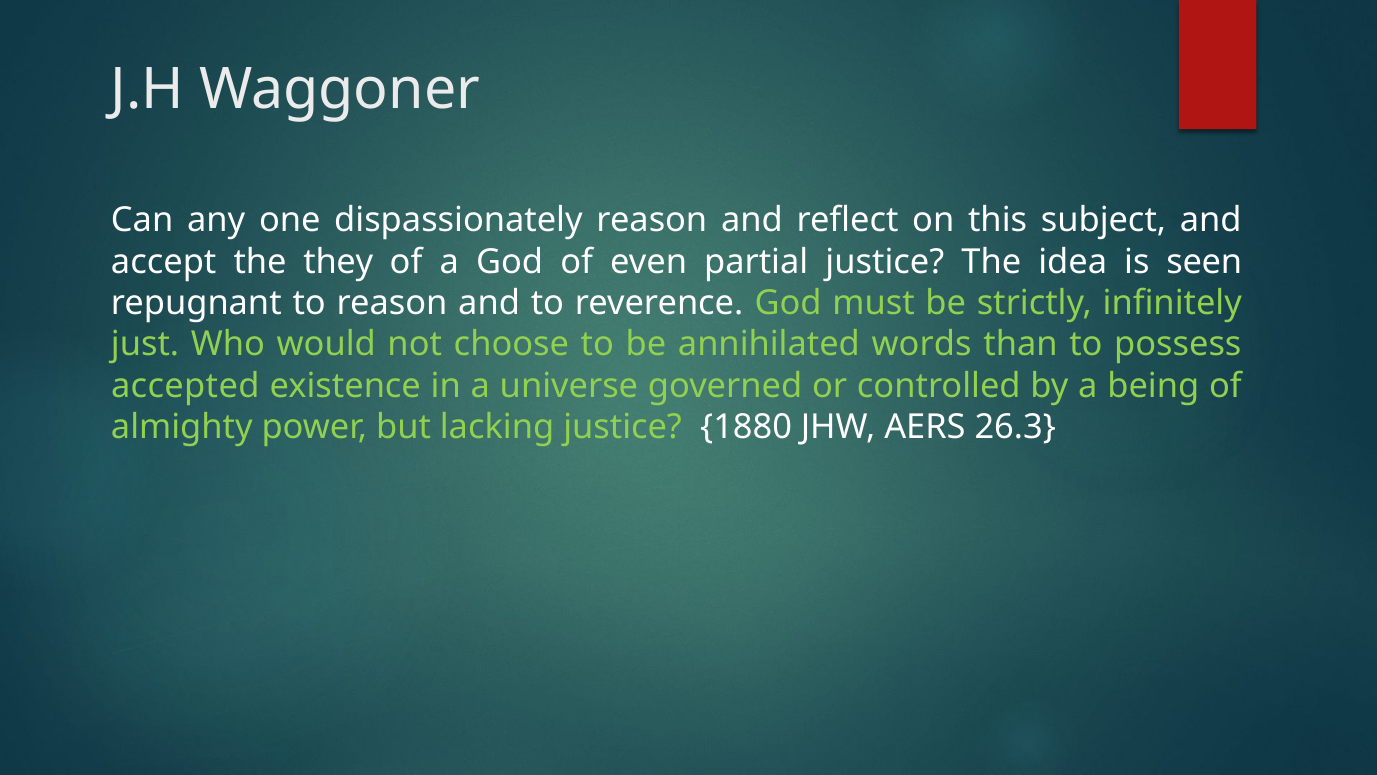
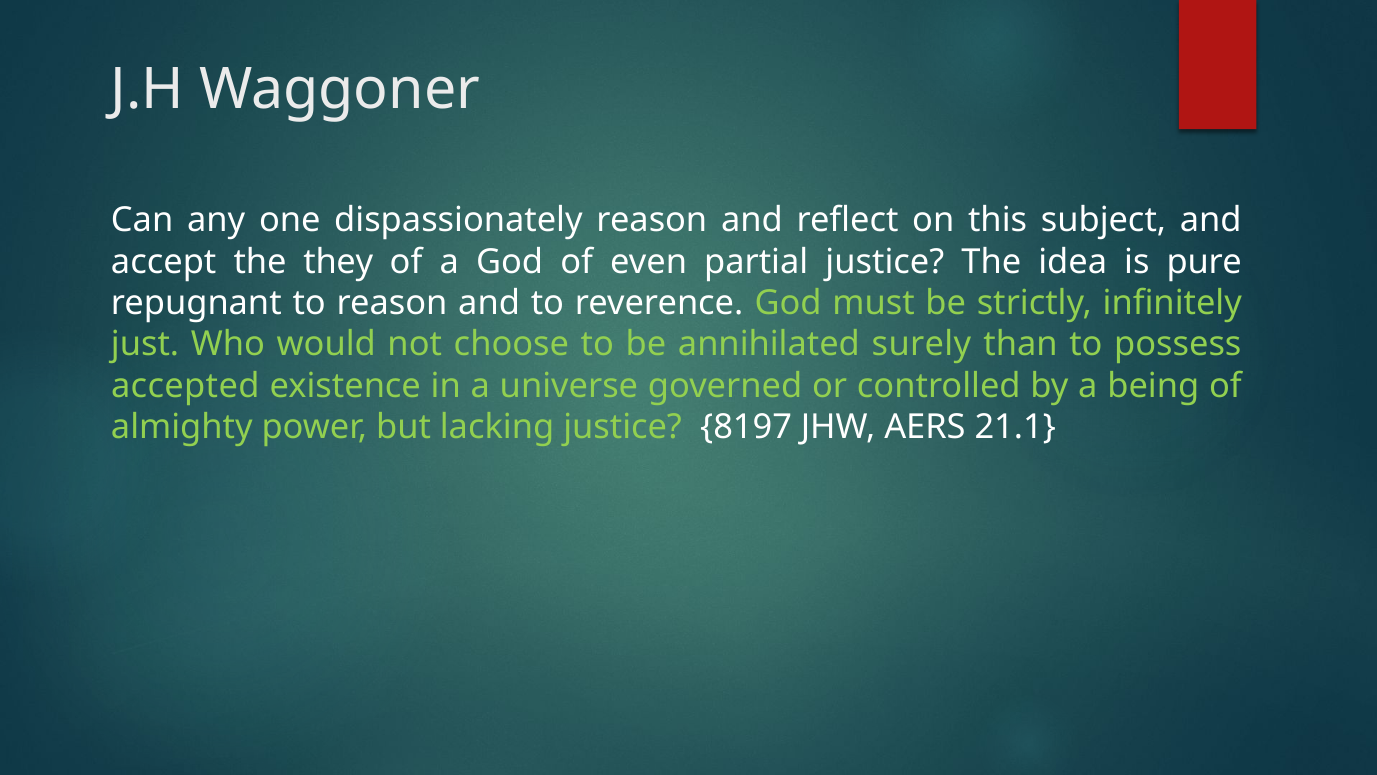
seen: seen -> pure
words: words -> surely
1880: 1880 -> 8197
26.3: 26.3 -> 21.1
